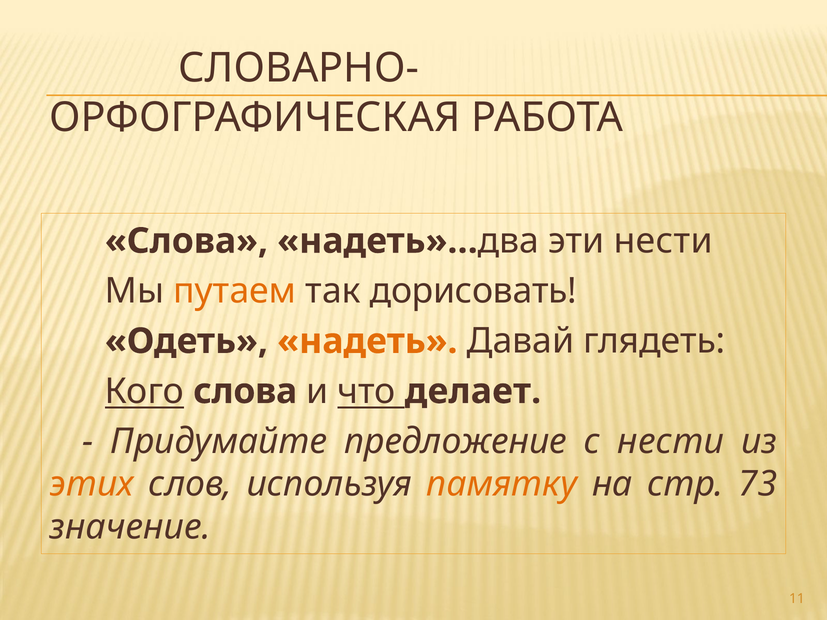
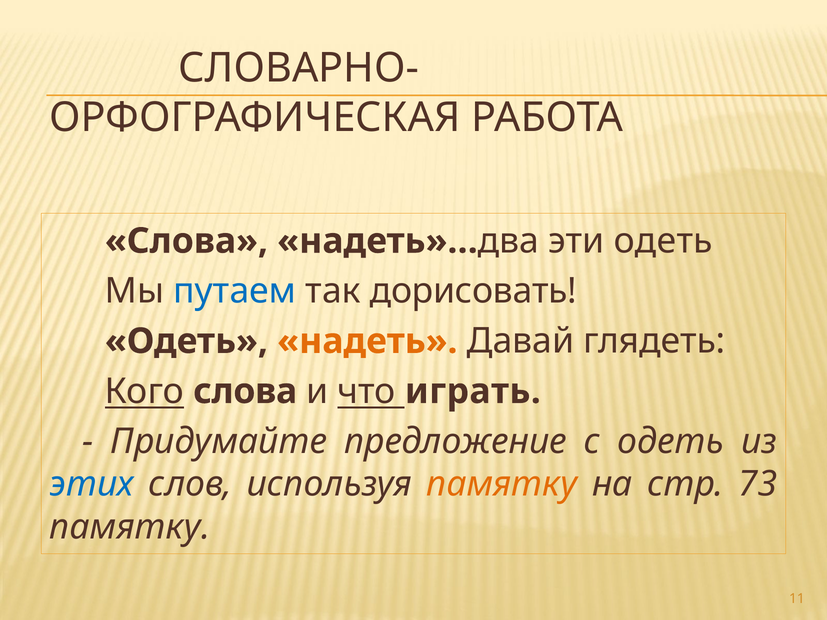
эти нести: нести -> одеть
путаем colour: orange -> blue
делает: делает -> играть
с нести: нести -> одеть
этих colour: orange -> blue
значение at (130, 527): значение -> памятку
